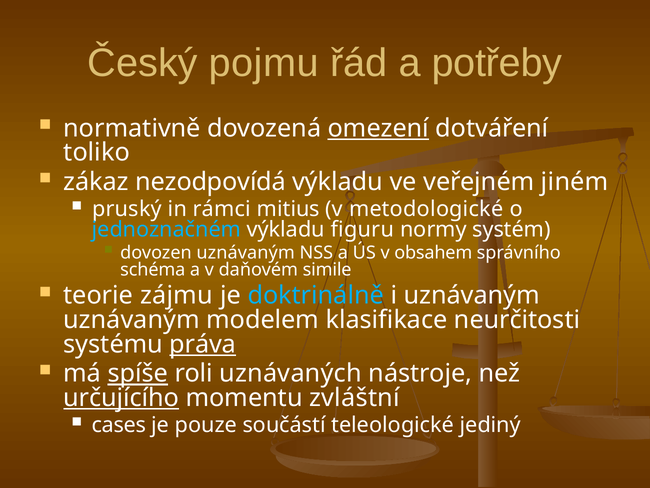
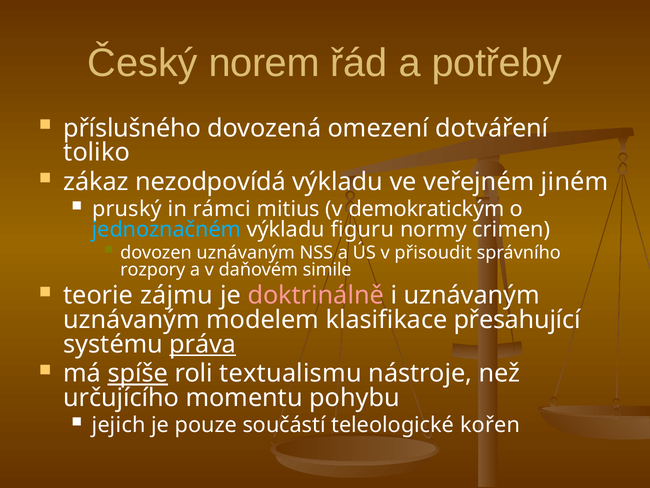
pojmu: pojmu -> norem
normativně: normativně -> příslušného
omezení underline: present -> none
metodologické: metodologické -> demokratickým
systém: systém -> crimen
obsahem: obsahem -> přisoudit
schéma: schéma -> rozpory
doktrinálně colour: light blue -> pink
neurčitosti: neurčitosti -> přesahující
uznávaných: uznávaných -> textualismu
určujícího underline: present -> none
zvláštní: zvláštní -> pohybu
cases: cases -> jejich
jediný: jediný -> kořen
